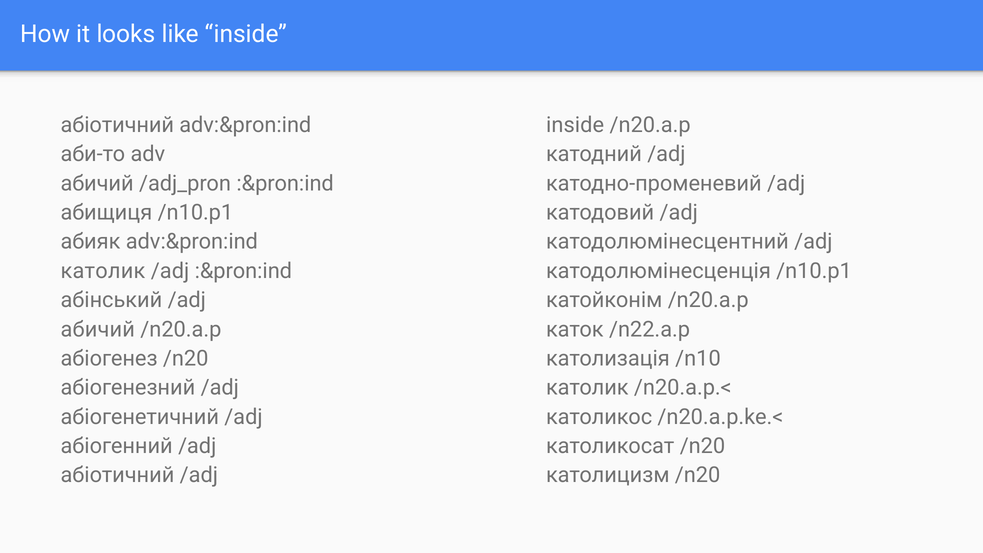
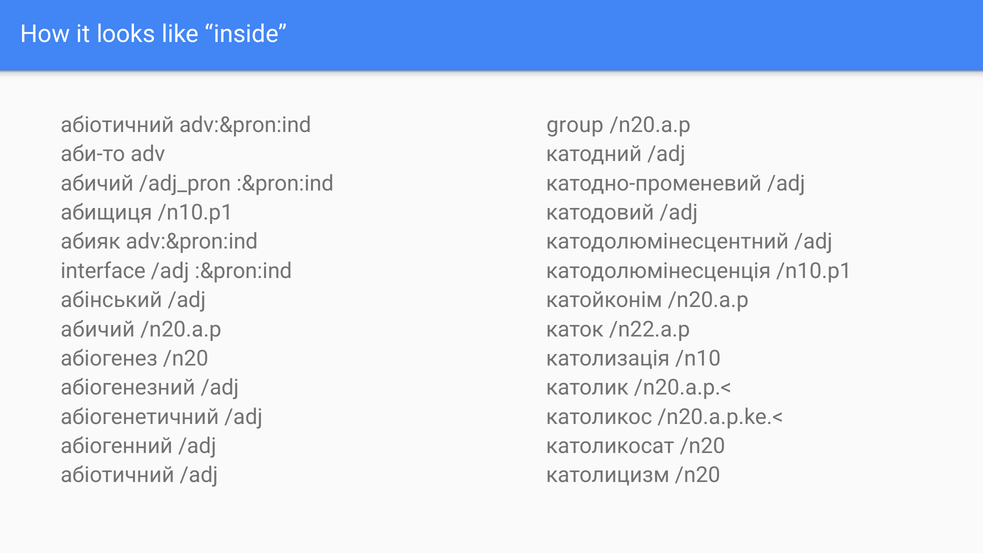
inside at (575, 125): inside -> group
католик at (103, 271): католик -> interface
